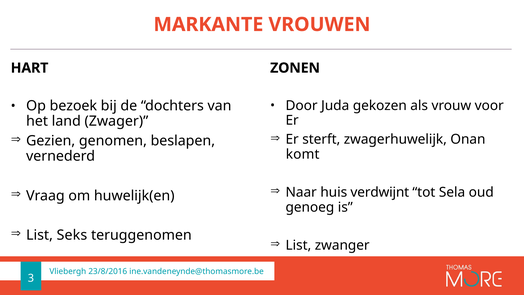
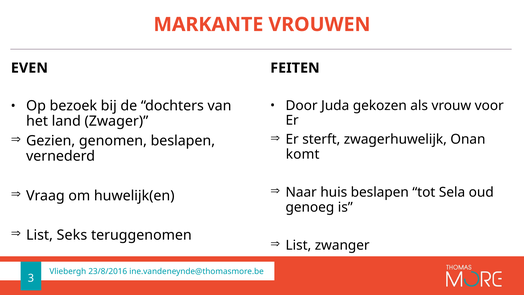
HART: HART -> EVEN
ZONEN: ZONEN -> FEITEN
huis verdwijnt: verdwijnt -> beslapen
